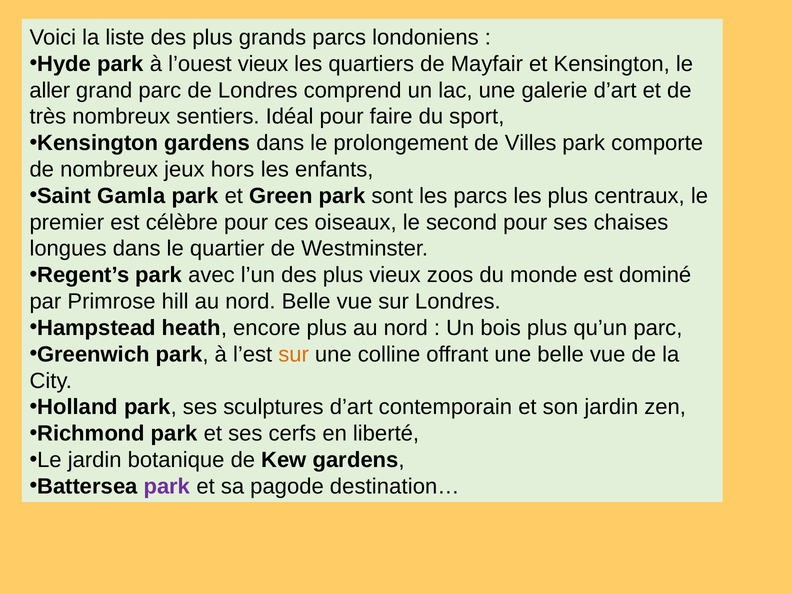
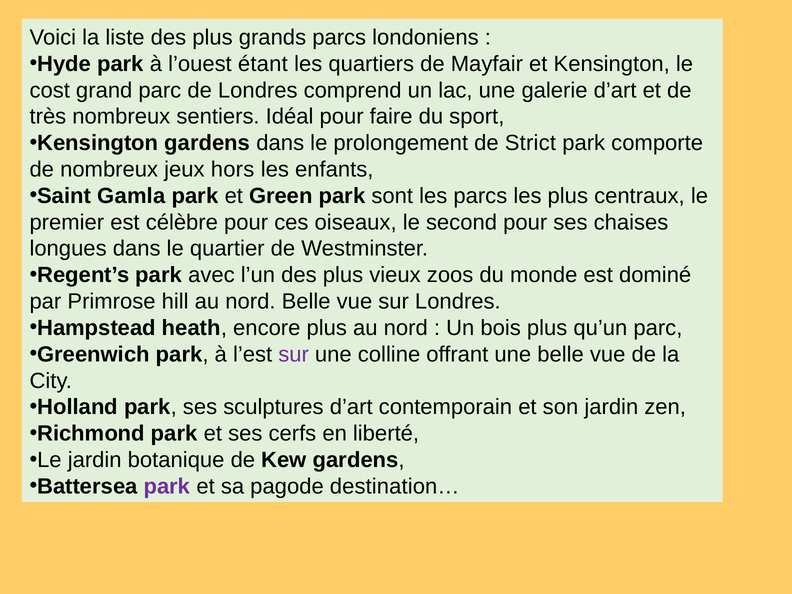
l’ouest vieux: vieux -> étant
aller: aller -> cost
Villes: Villes -> Strict
sur at (294, 354) colour: orange -> purple
